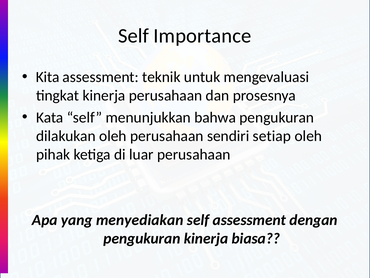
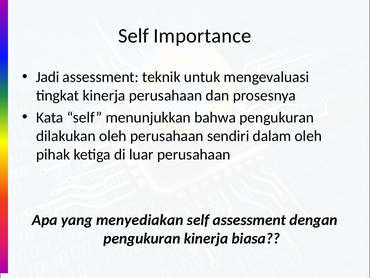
Kita: Kita -> Jadi
setiap: setiap -> dalam
